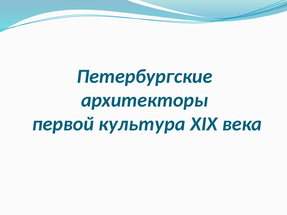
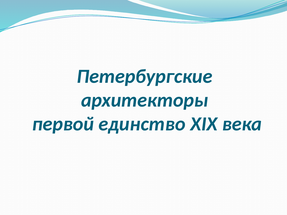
культура: культура -> единство
